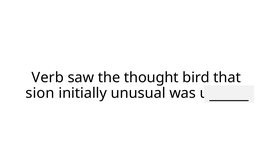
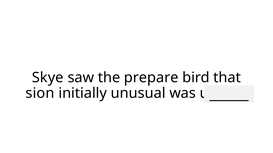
Verb: Verb -> Skye
thought: thought -> prepare
